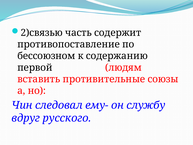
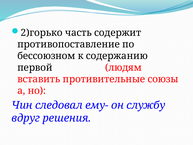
2)связью: 2)связью -> 2)горько
русского: русского -> решения
